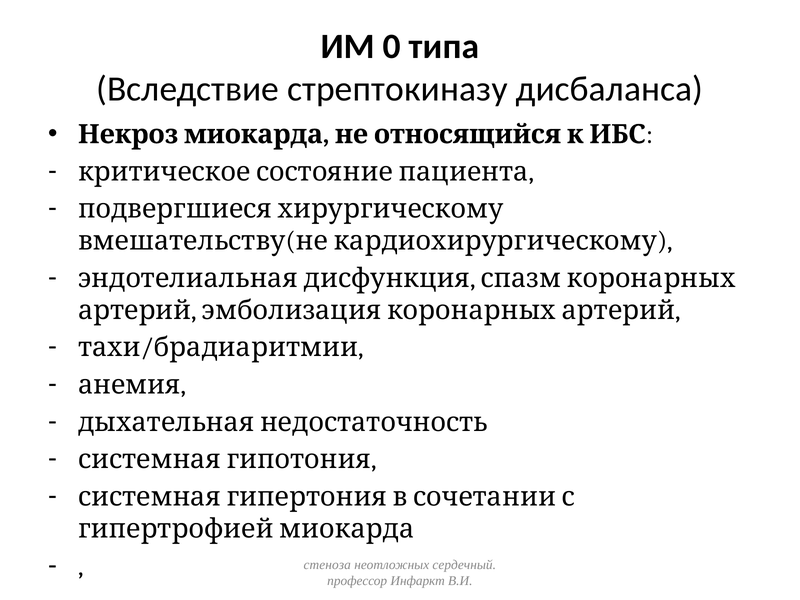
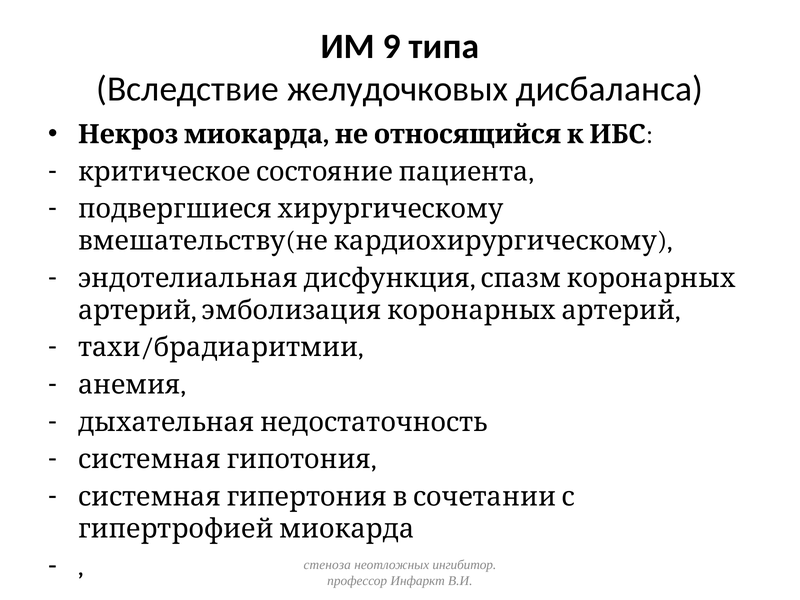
0: 0 -> 9
стрептокиназу: стрептокиназу -> желудочковых
сердечный: сердечный -> ингибитор
